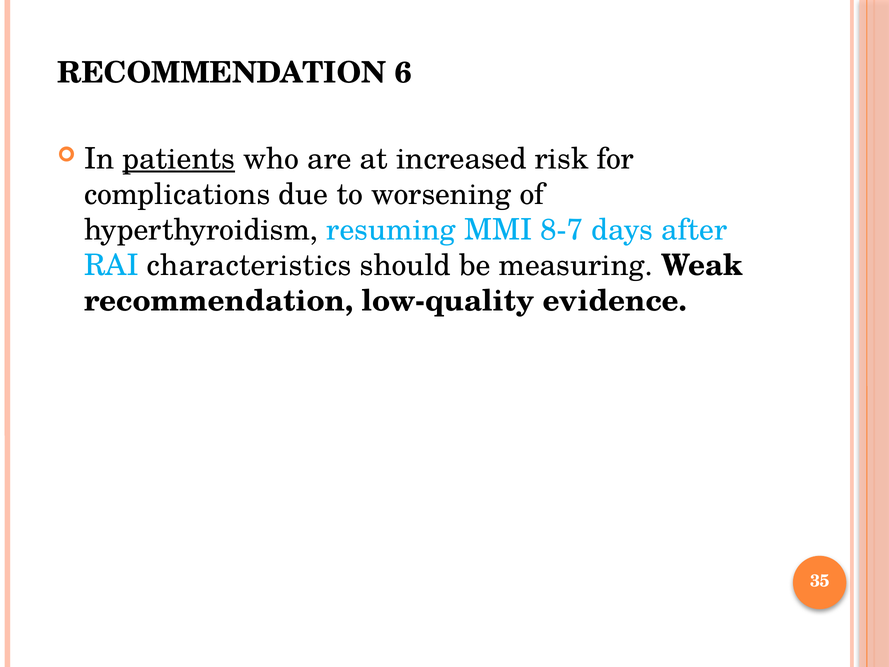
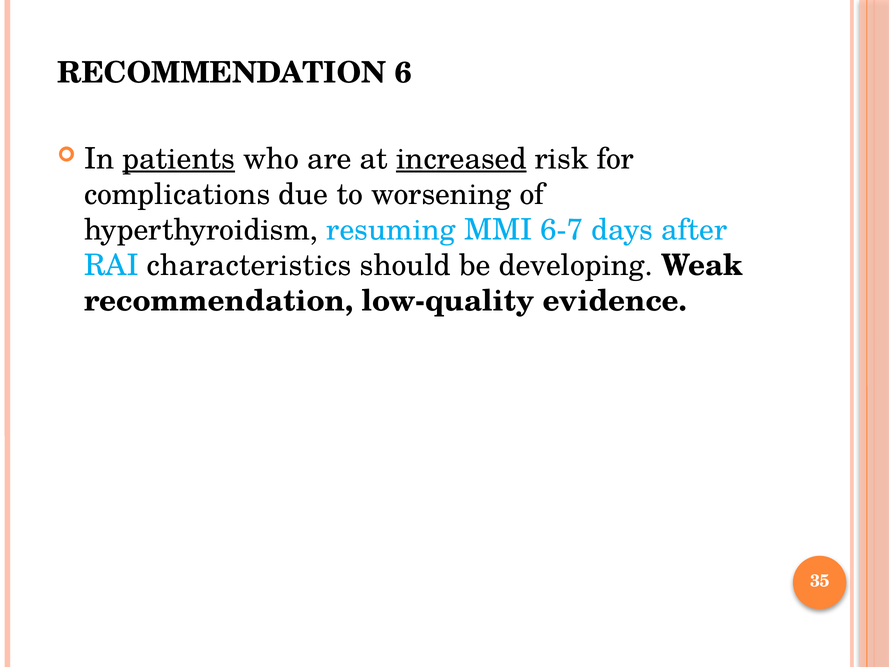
increased underline: none -> present
8-7: 8-7 -> 6-7
measuring: measuring -> developing
